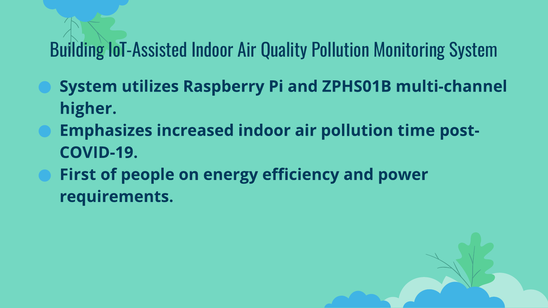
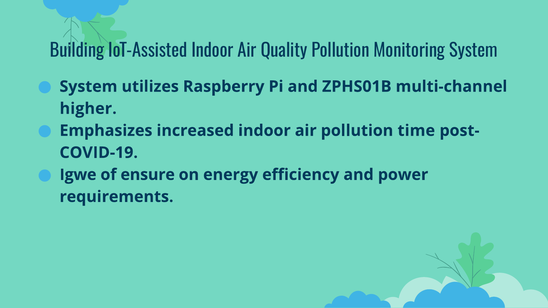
First: First -> Igwe
people: people -> ensure
